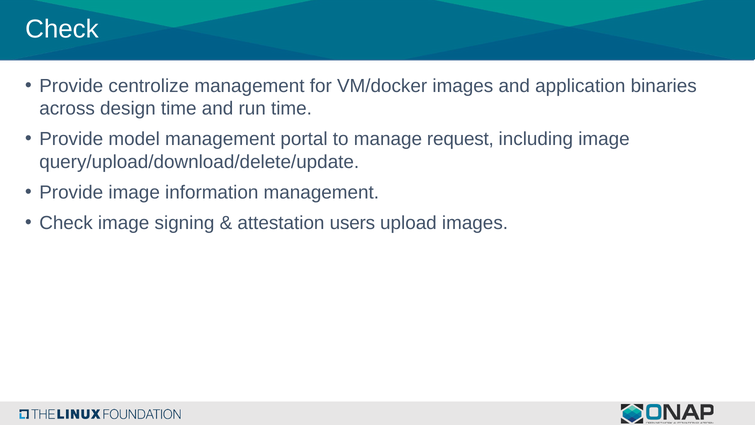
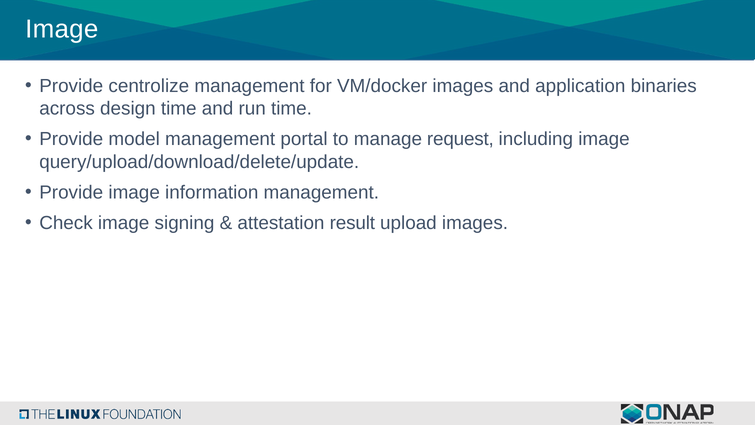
Check at (62, 29): Check -> Image
users: users -> result
